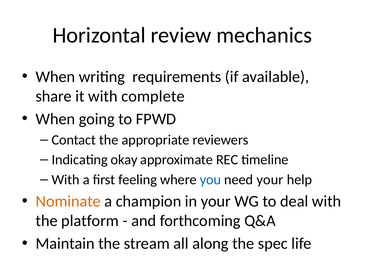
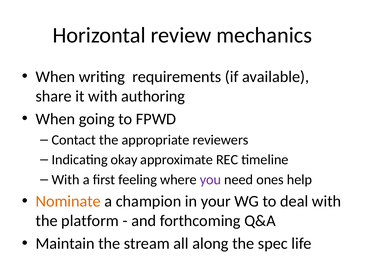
complete: complete -> authoring
you colour: blue -> purple
need your: your -> ones
